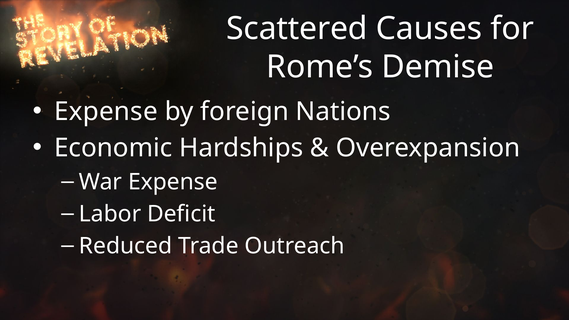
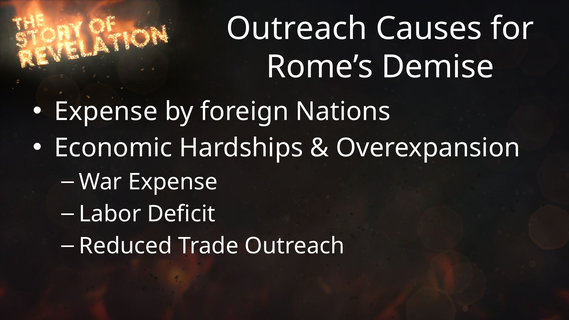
Scattered at (297, 28): Scattered -> Outreach
